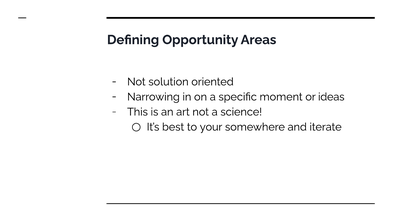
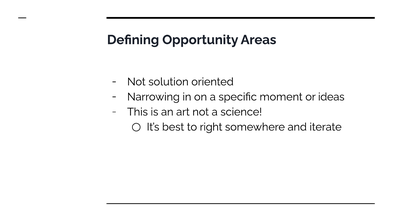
your: your -> right
